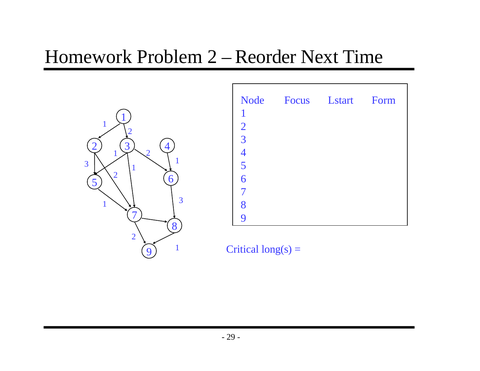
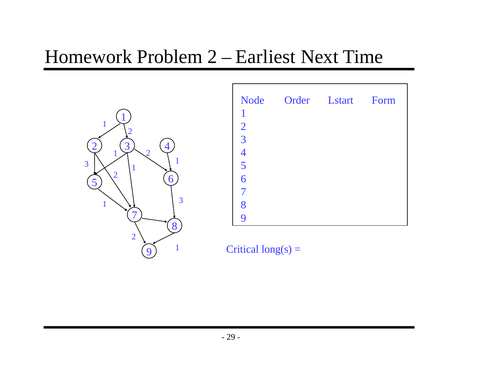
Reorder: Reorder -> Earliest
Focus: Focus -> Order
